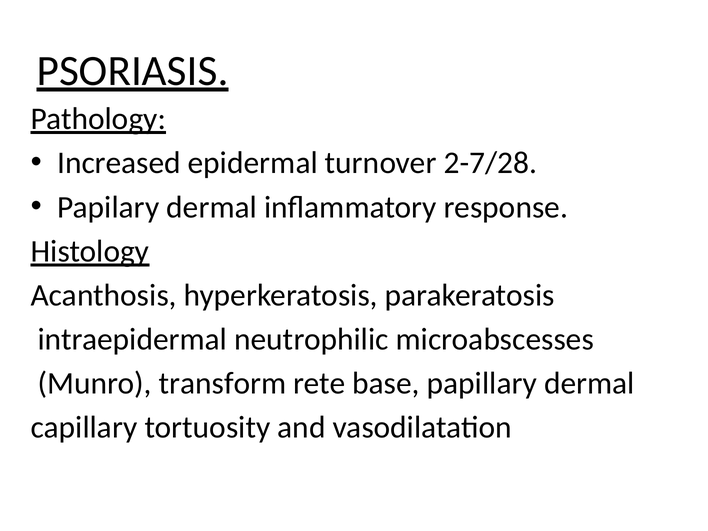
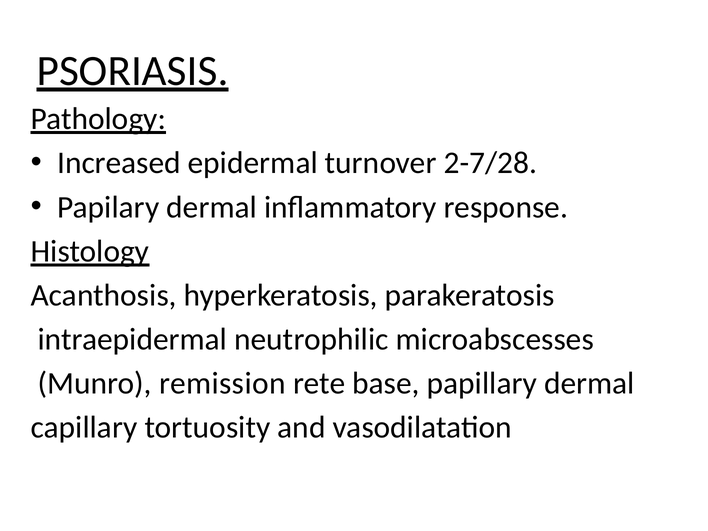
transform: transform -> remission
